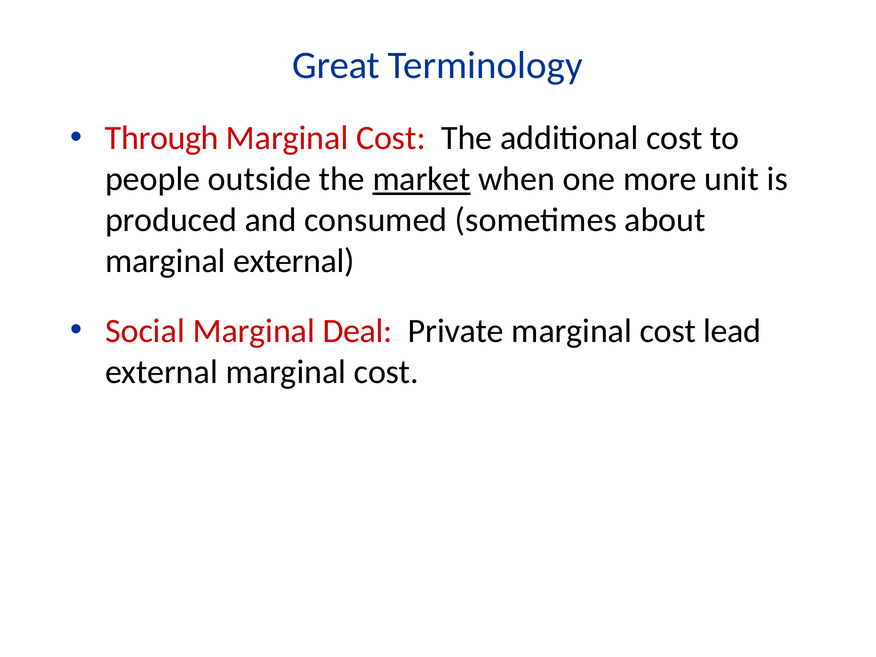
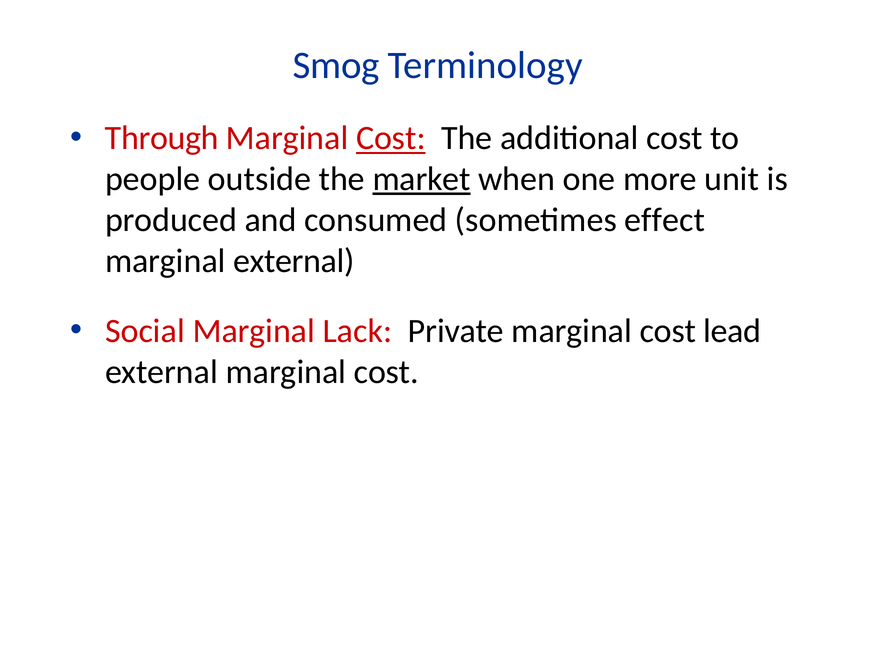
Great: Great -> Smog
Cost at (391, 138) underline: none -> present
about: about -> effect
Deal: Deal -> Lack
